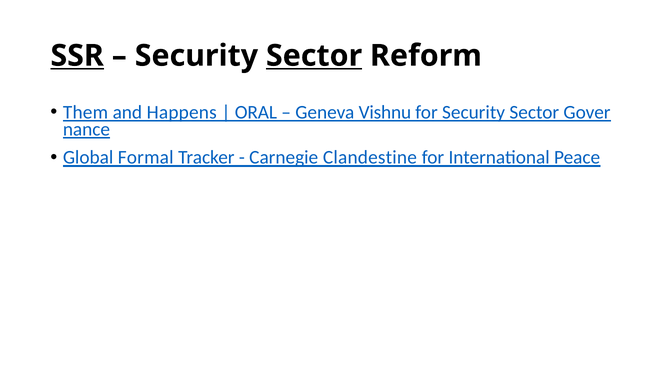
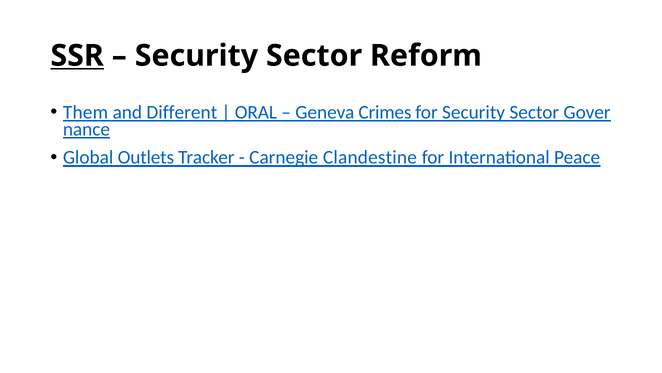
Sector at (314, 56) underline: present -> none
Happens: Happens -> Different
Vishnu: Vishnu -> Crimes
Formal: Formal -> Outlets
